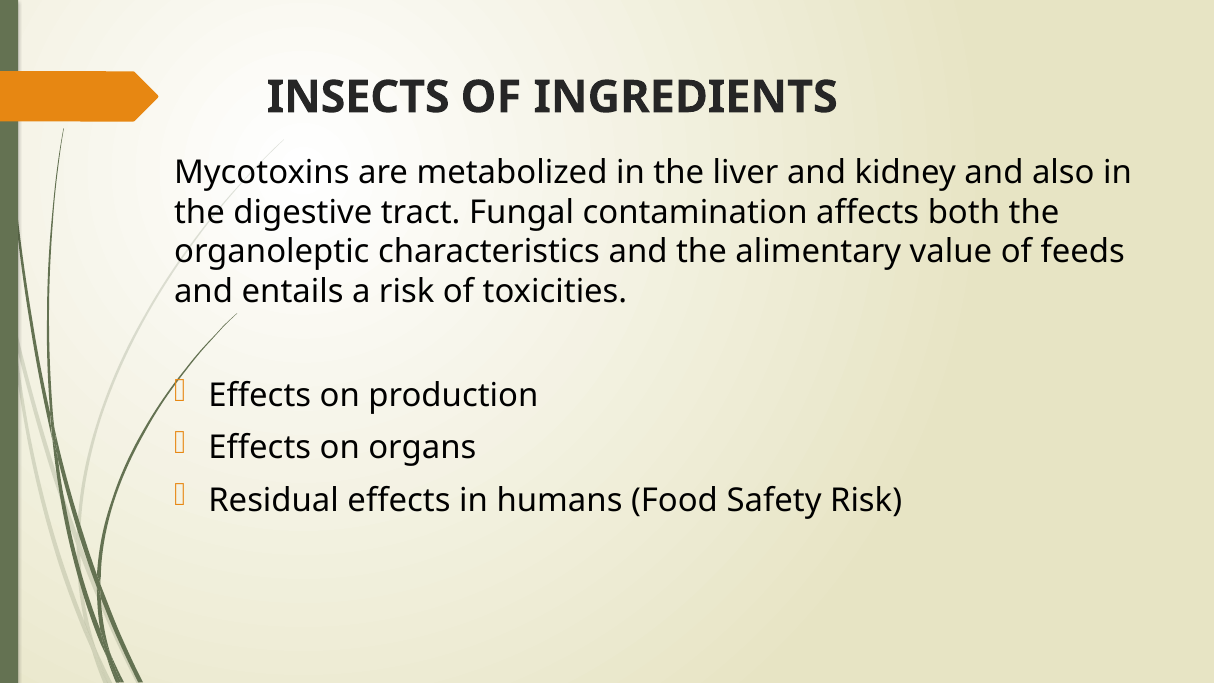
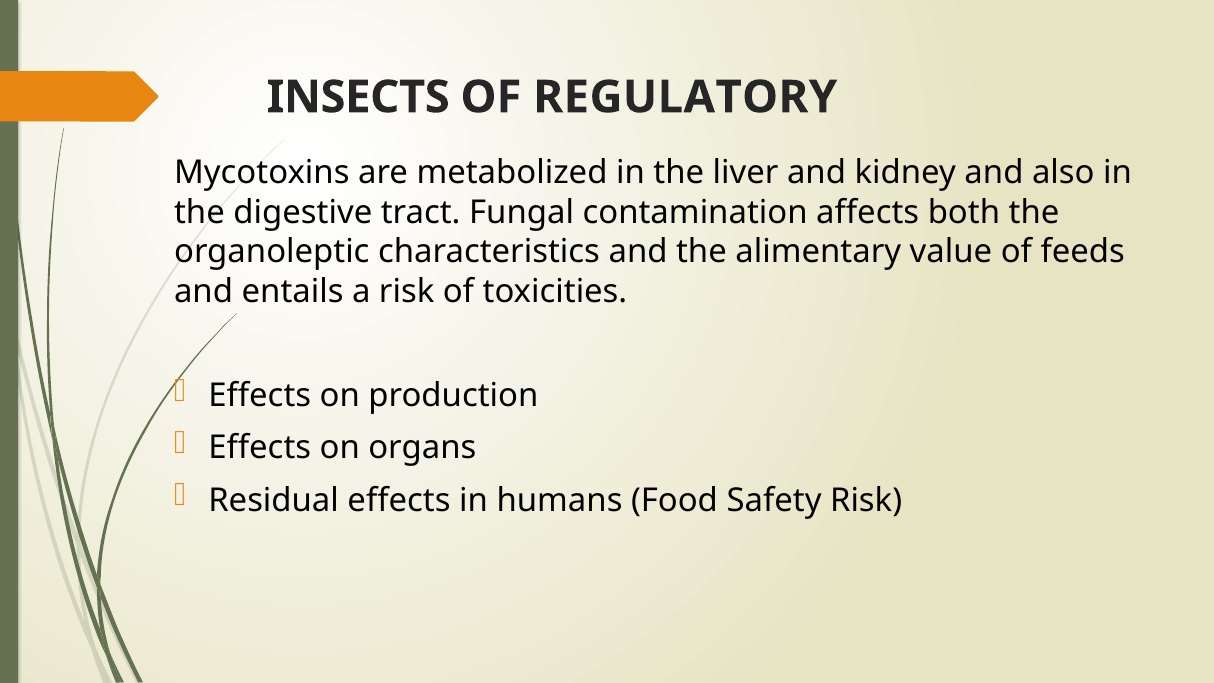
INGREDIENTS: INGREDIENTS -> REGULATORY
